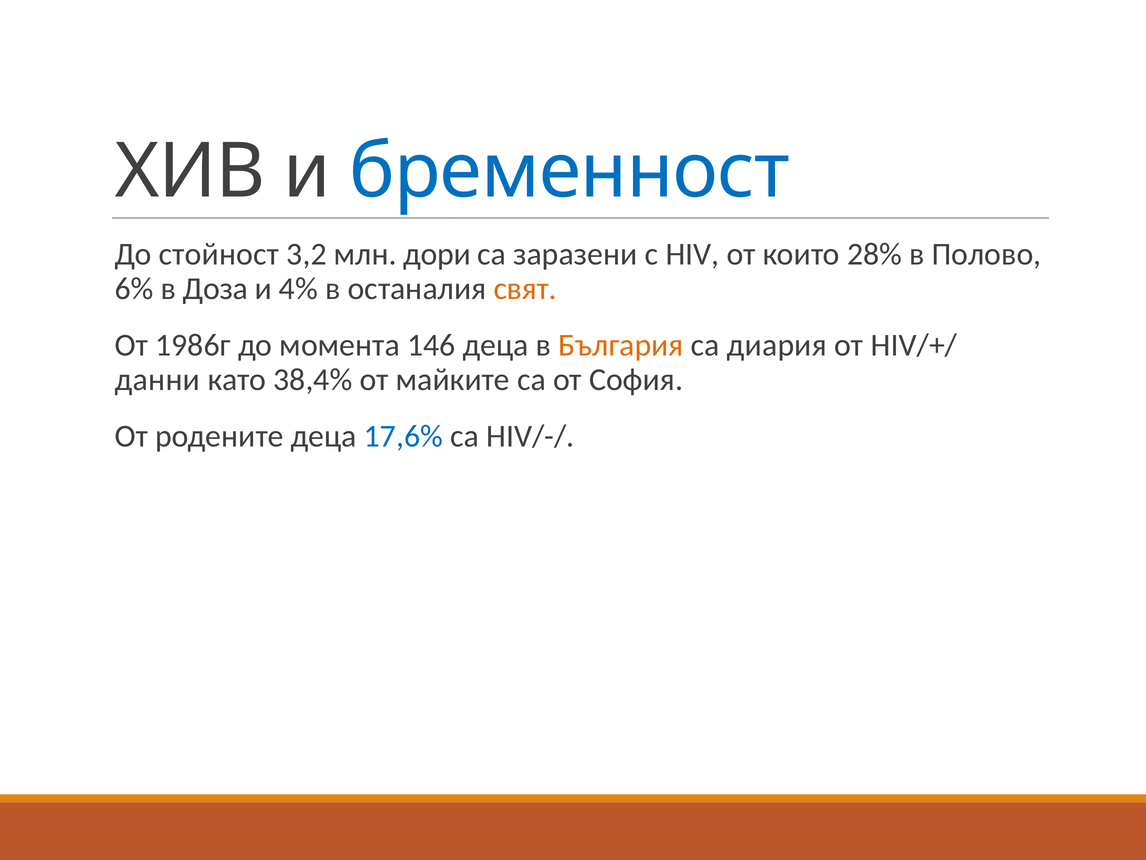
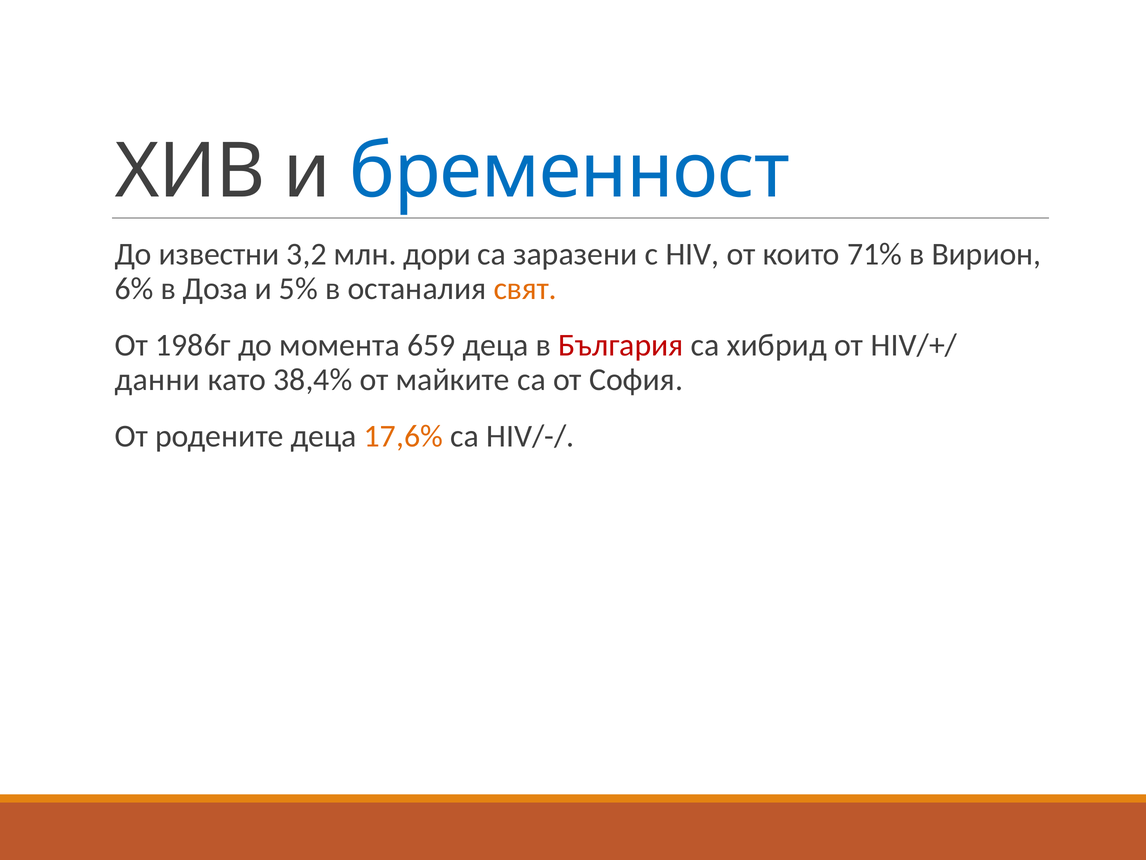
стойност: стойност -> известни
28%: 28% -> 71%
Полово: Полово -> Вирион
4%: 4% -> 5%
146: 146 -> 659
България colour: orange -> red
диария: диария -> хибрид
17,6% colour: blue -> orange
